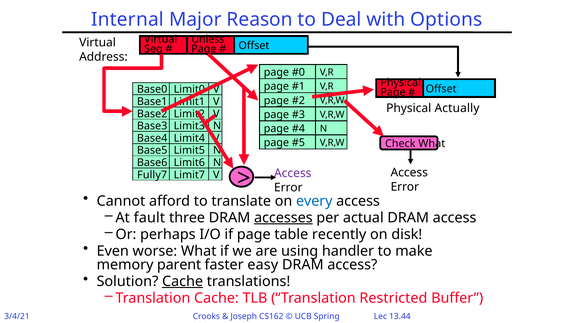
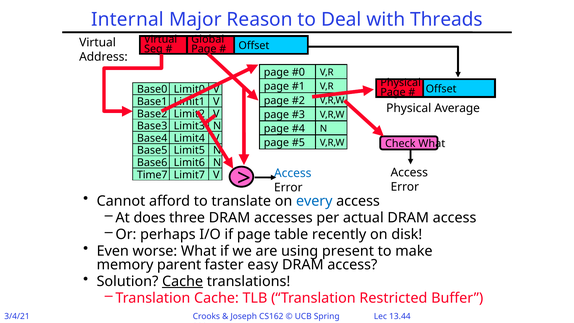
Options: Options -> Threads
Unless: Unless -> Global
Actually: Actually -> Average
Fully7: Fully7 -> Time7
Access at (293, 173) colour: purple -> blue
fault: fault -> does
accesses underline: present -> none
handler: handler -> present
